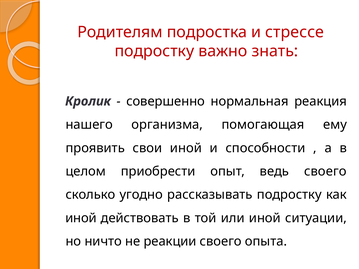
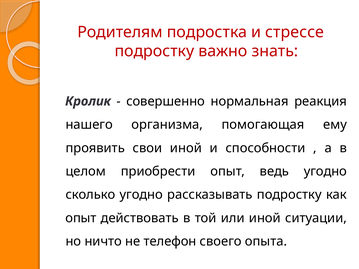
ведь своего: своего -> угодно
иной at (81, 218): иной -> опыт
реакции: реакции -> телефон
